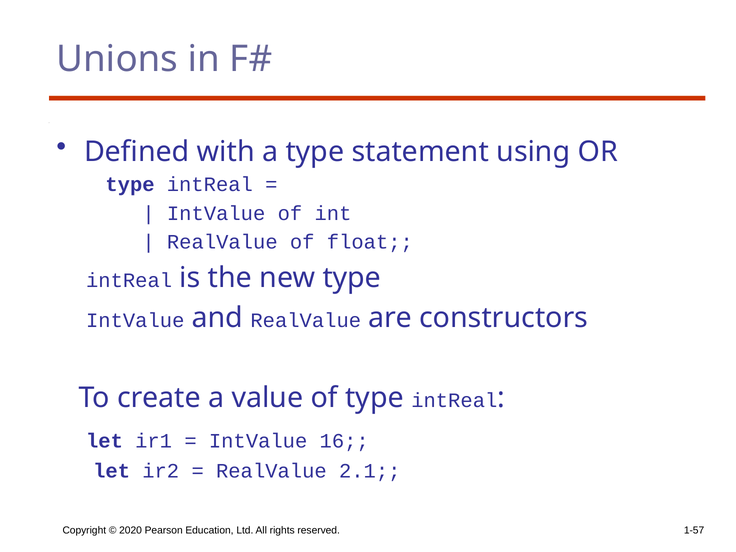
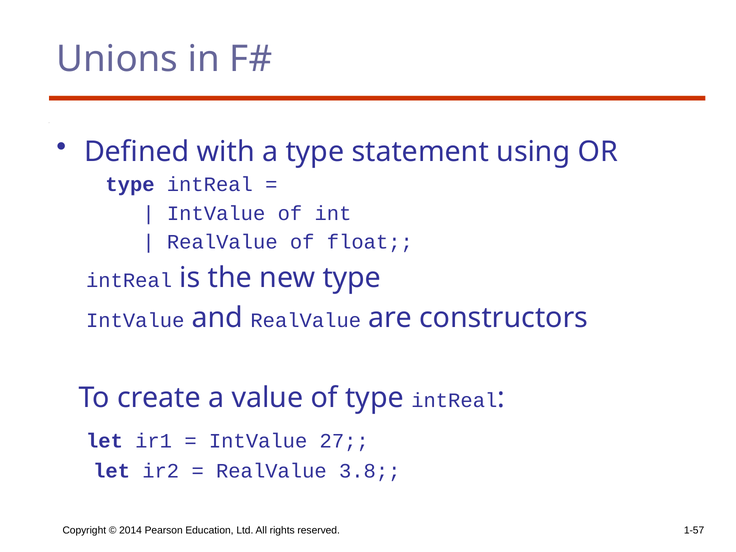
16: 16 -> 27
2.1: 2.1 -> 3.8
2020: 2020 -> 2014
